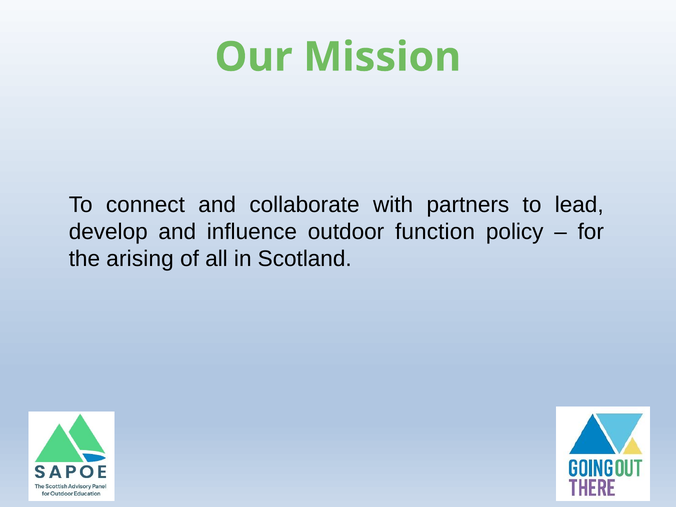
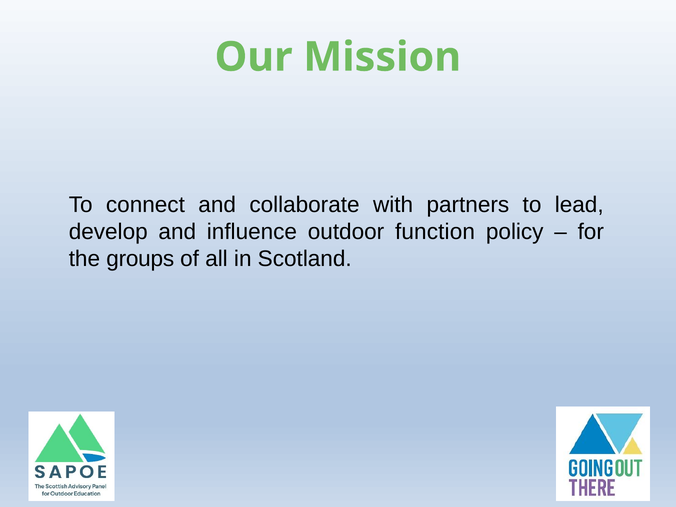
arising: arising -> groups
